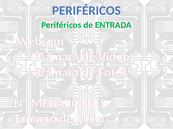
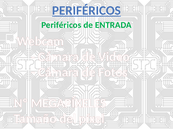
PERIFÉRICOS at (86, 11) underline: none -> present
